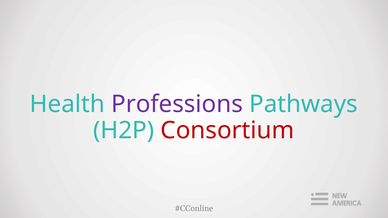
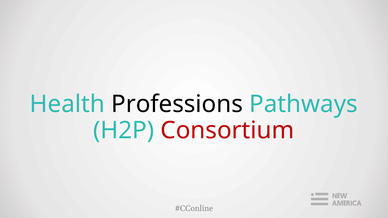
Professions colour: purple -> black
